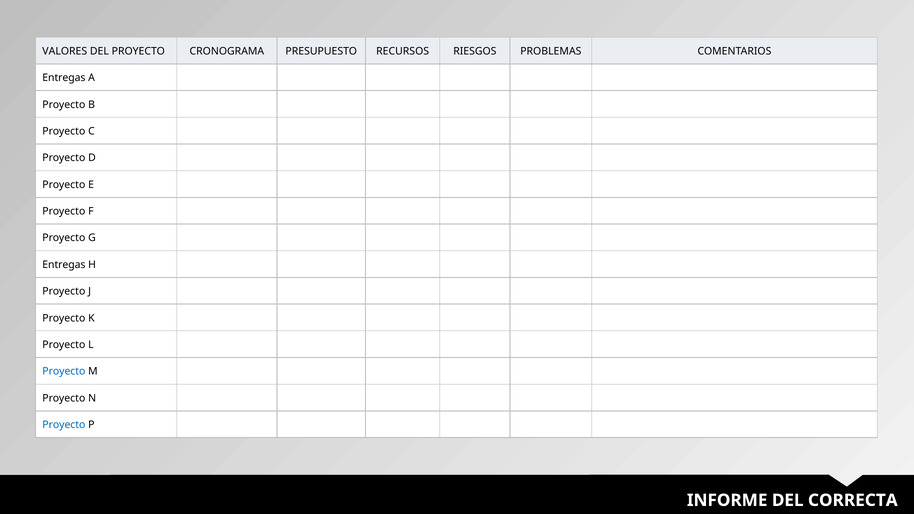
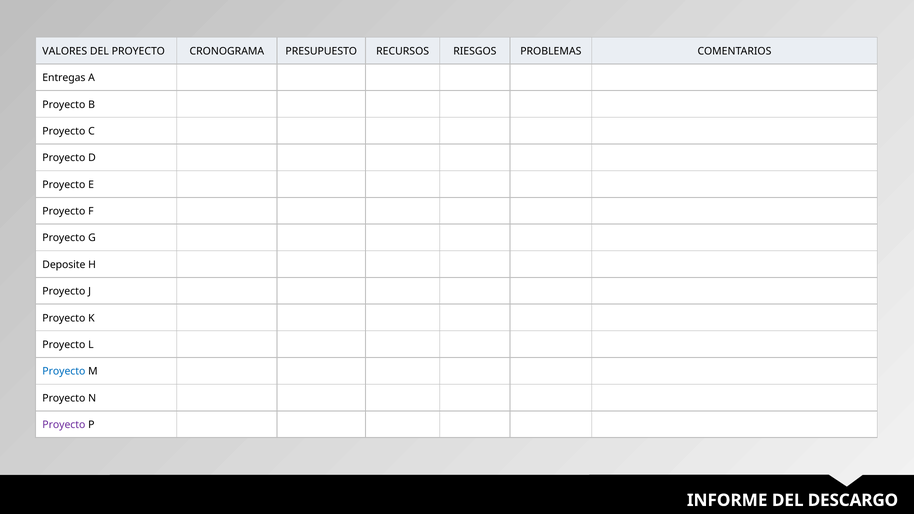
Entregas at (64, 265): Entregas -> Deposite
Proyecto at (64, 425) colour: blue -> purple
CORRECTA: CORRECTA -> DESCARGO
